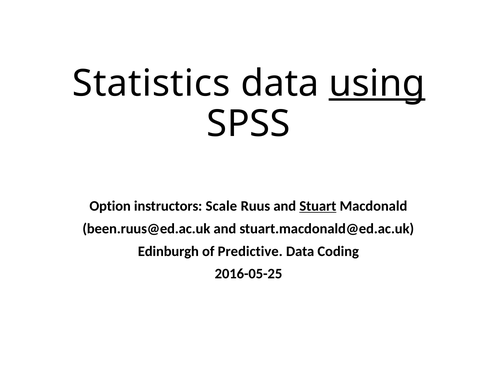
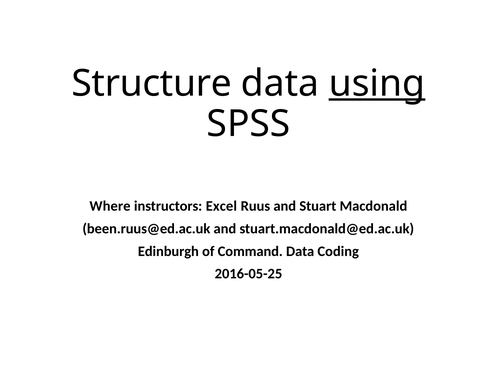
Statistics: Statistics -> Structure
Option: Option -> Where
Scale: Scale -> Excel
Stuart underline: present -> none
Predictive: Predictive -> Command
